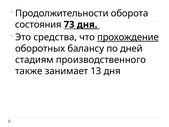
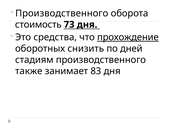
Продолжительности at (62, 13): Продолжительности -> Производственного
состояния: состояния -> стоимость
дня at (87, 25) underline: present -> none
балансу: балансу -> снизить
13: 13 -> 83
